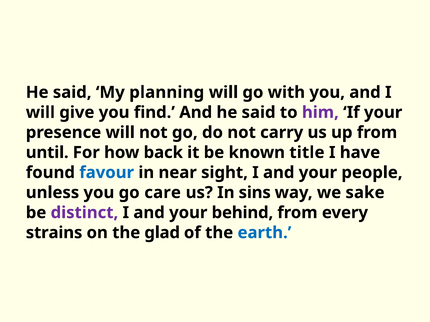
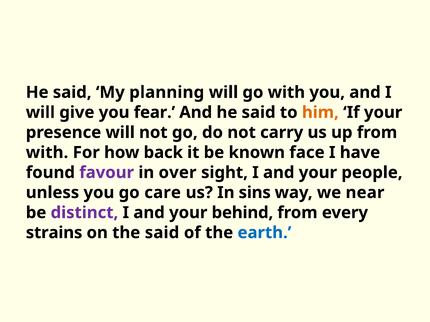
find: find -> fear
him colour: purple -> orange
until at (47, 153): until -> with
title: title -> face
favour colour: blue -> purple
near: near -> over
sake: sake -> near
the glad: glad -> said
